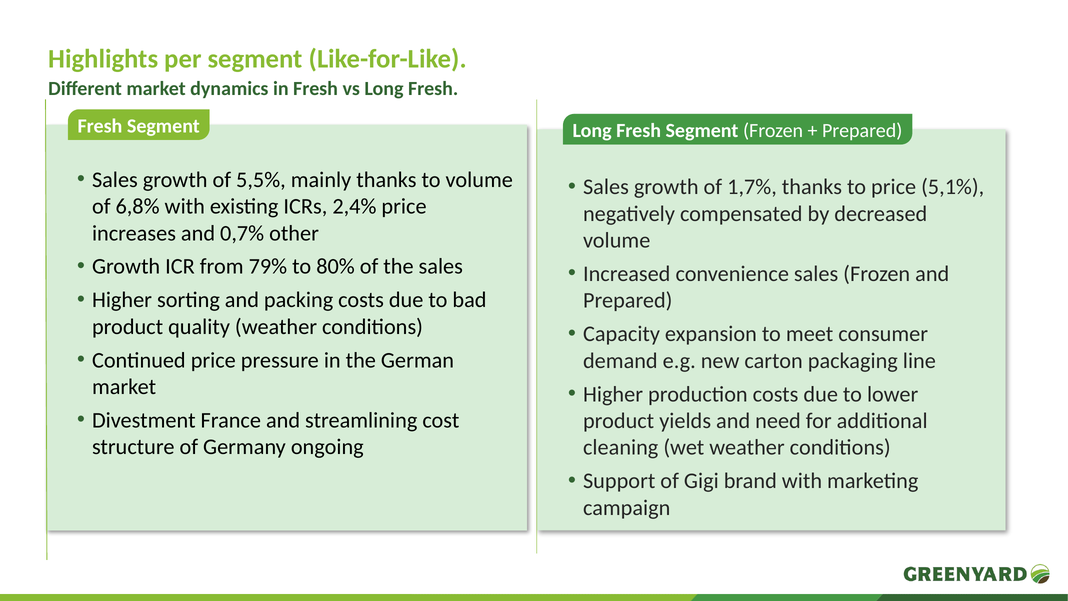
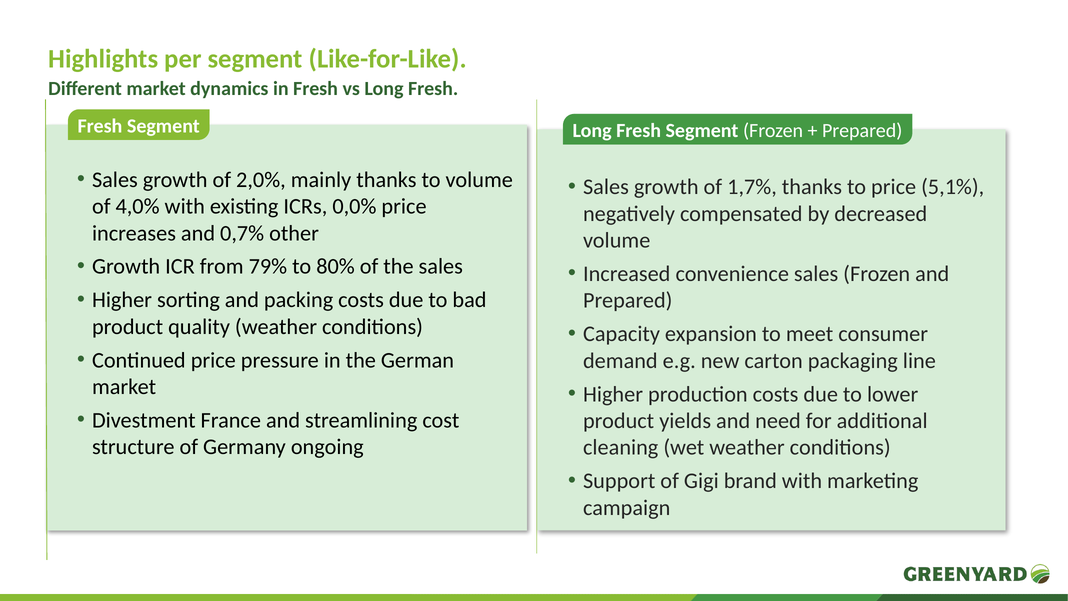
5,5%: 5,5% -> 2,0%
6,8%: 6,8% -> 4,0%
2,4%: 2,4% -> 0,0%
